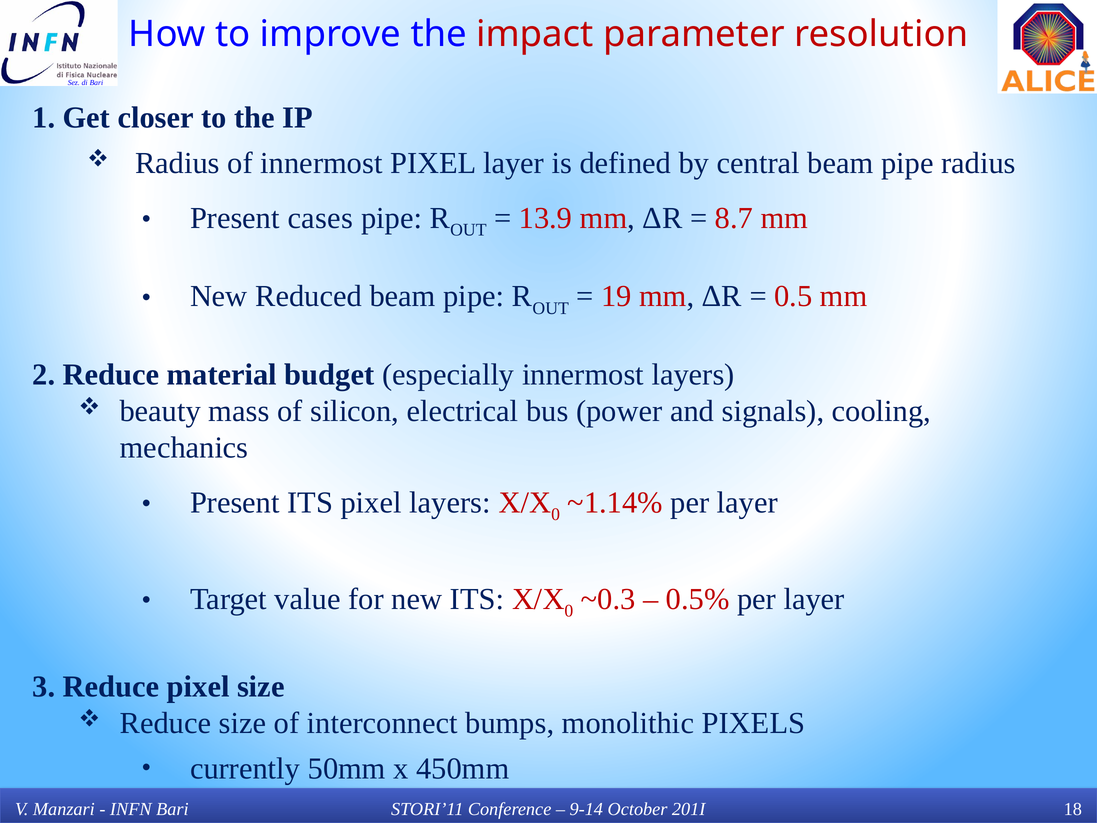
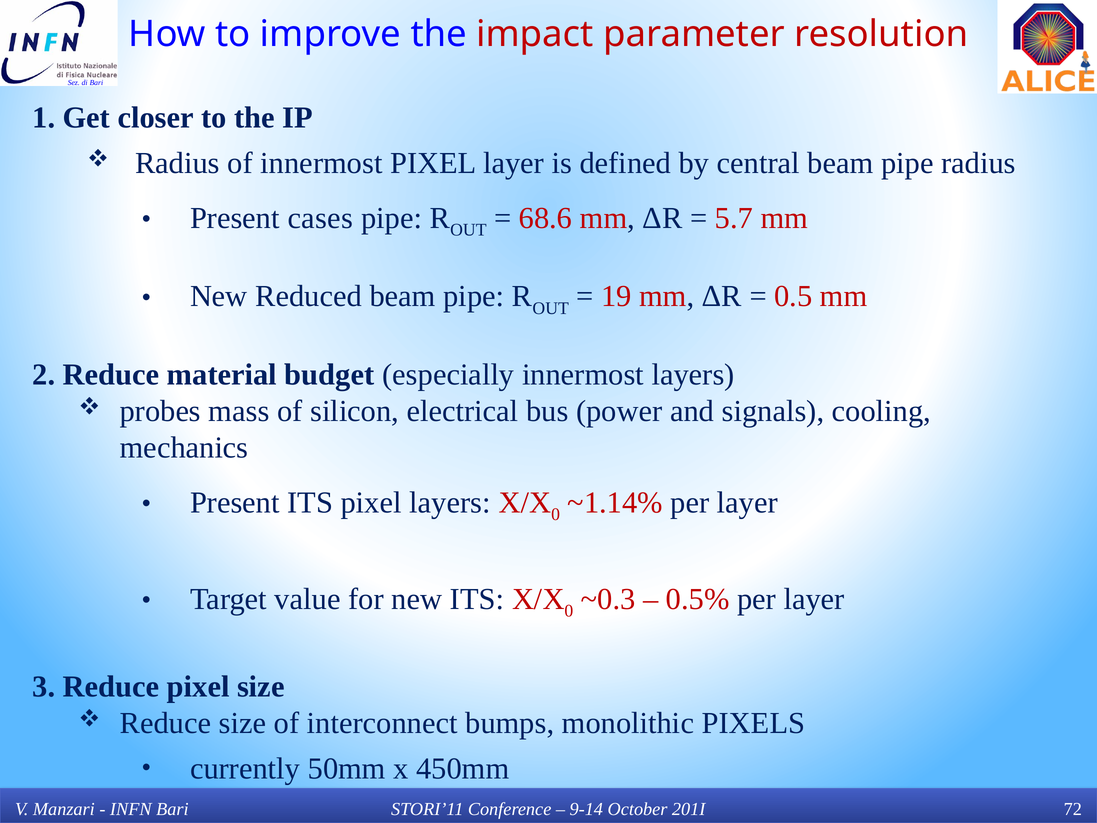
13.9: 13.9 -> 68.6
8.7: 8.7 -> 5.7
beauty: beauty -> probes
18: 18 -> 72
